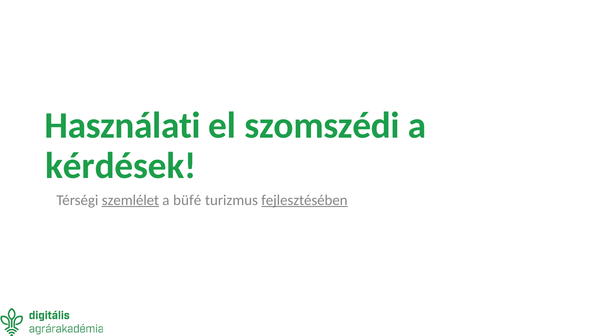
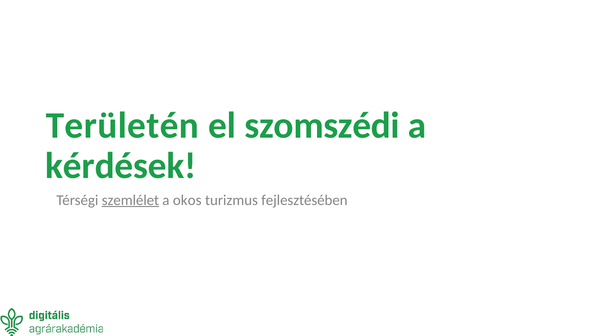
Használati: Használati -> Területén
büfé: büfé -> okos
fejlesztésében underline: present -> none
